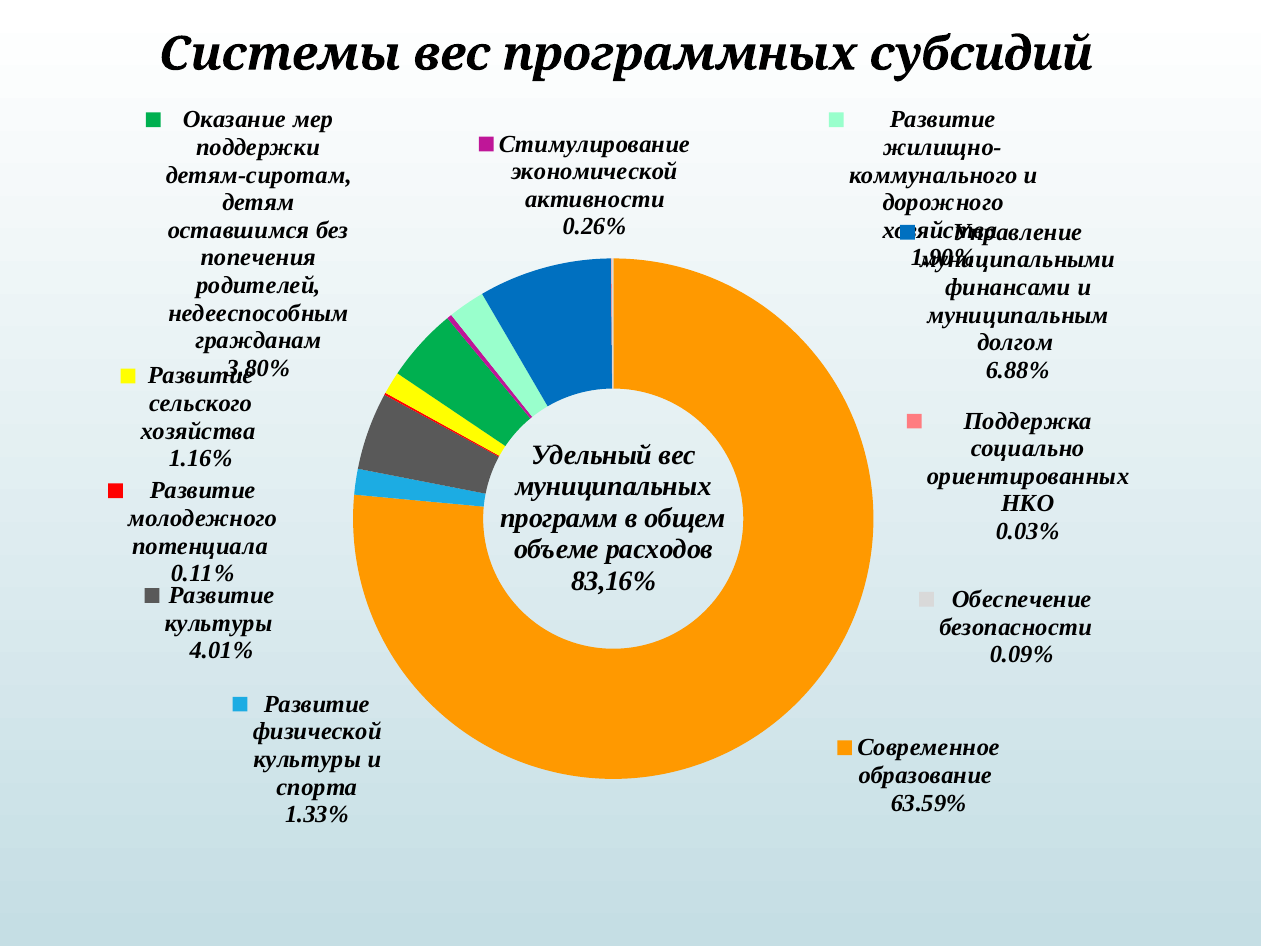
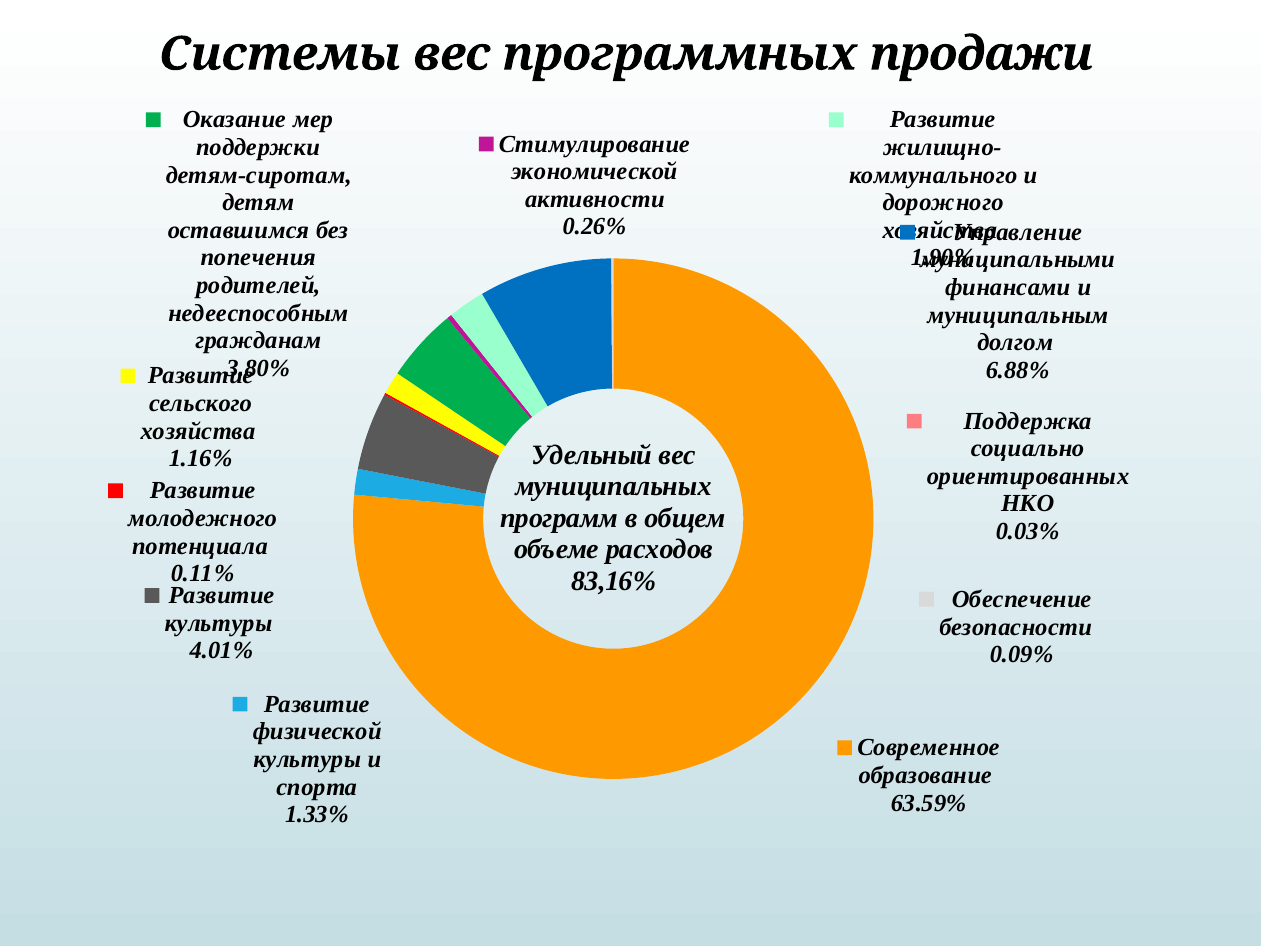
субсидий: субсидий -> продажи
